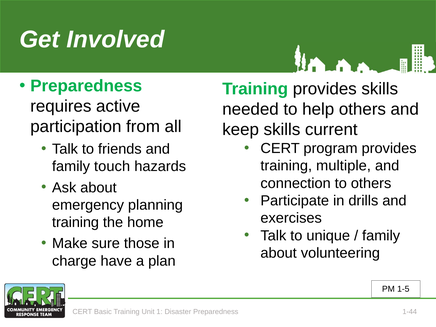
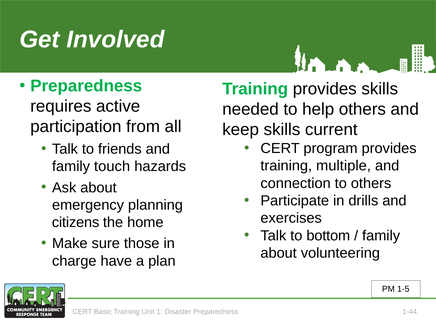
training at (76, 222): training -> citizens
unique: unique -> bottom
